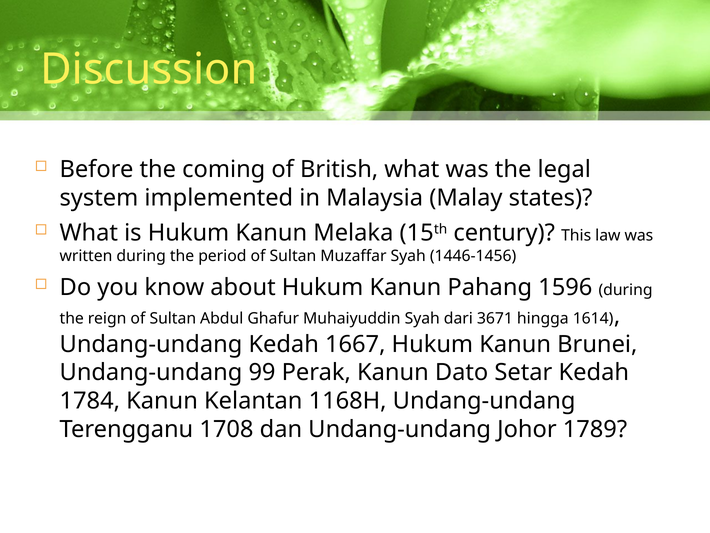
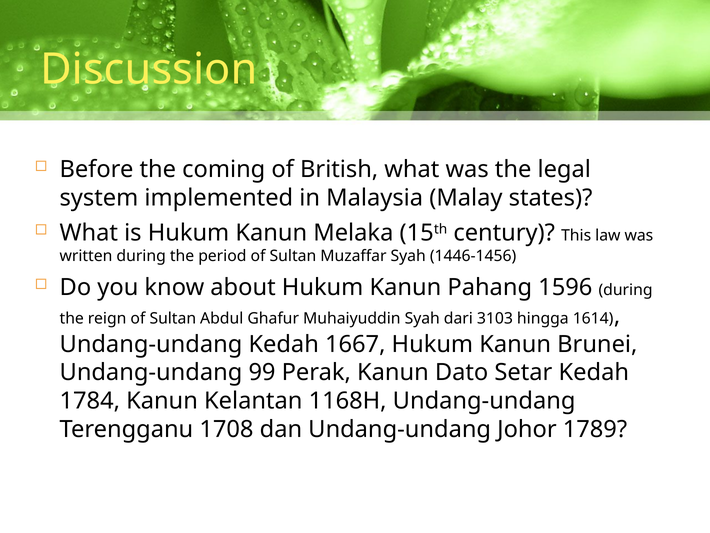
3671: 3671 -> 3103
